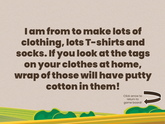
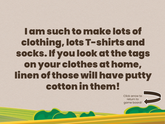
from: from -> such
wrap: wrap -> linen
